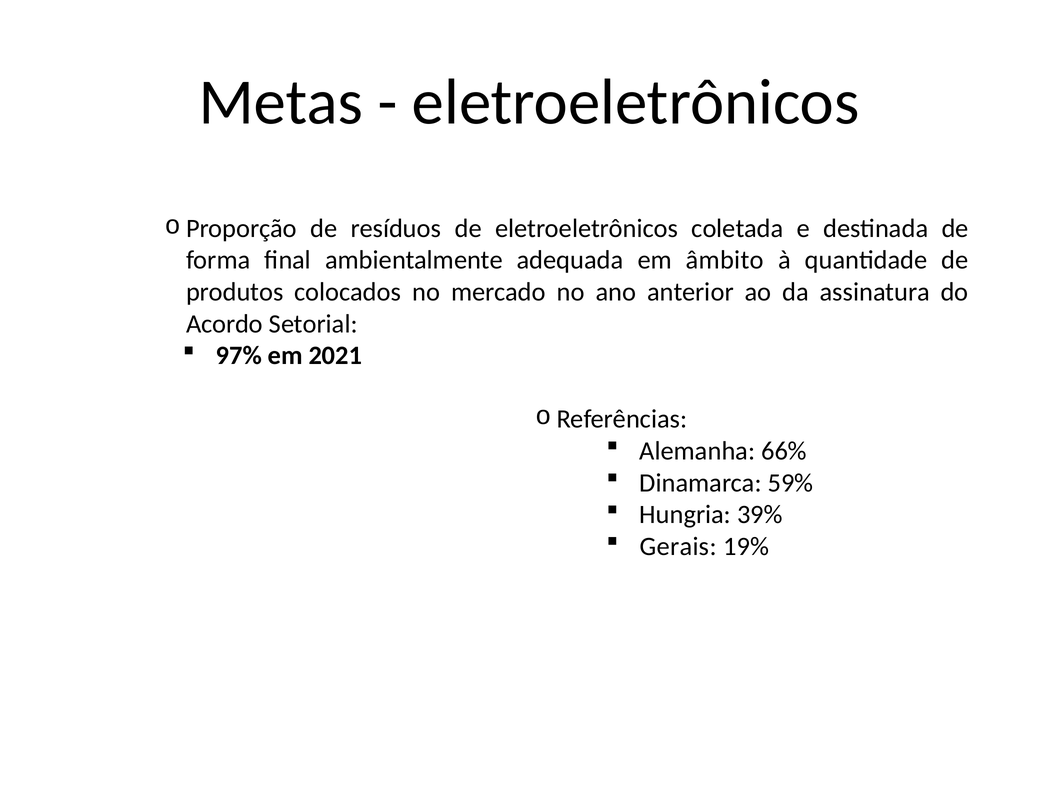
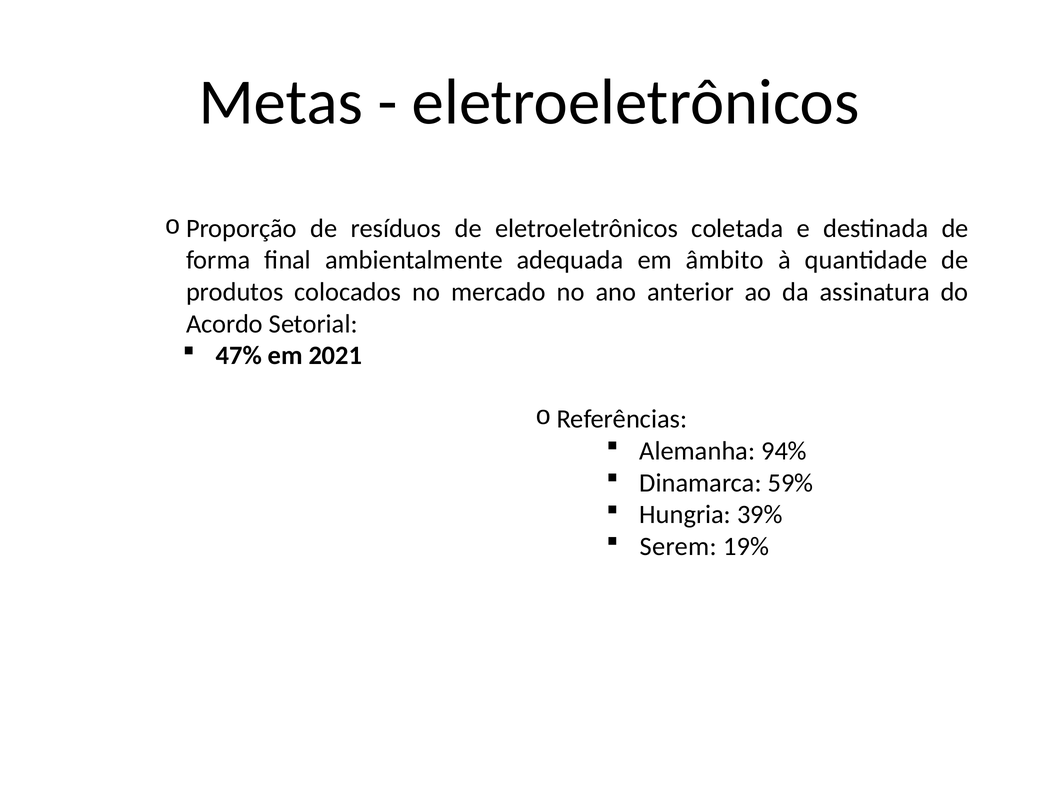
97%: 97% -> 47%
66%: 66% -> 94%
Gerais: Gerais -> Serem
